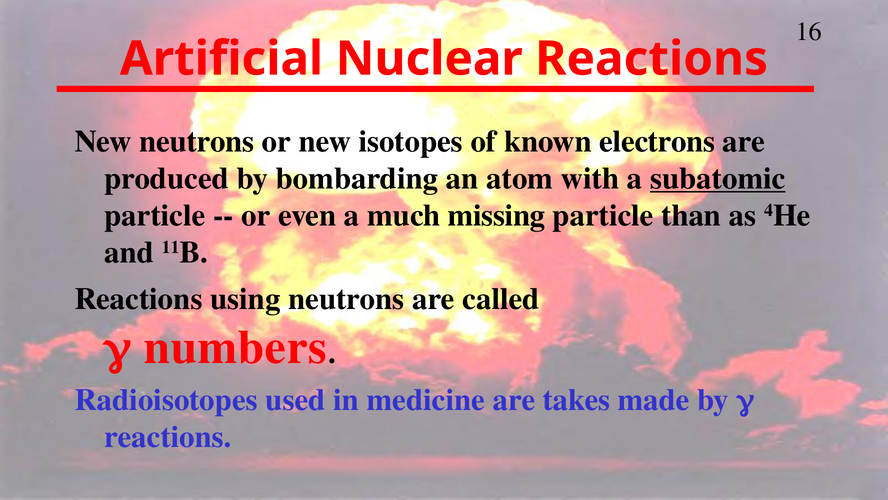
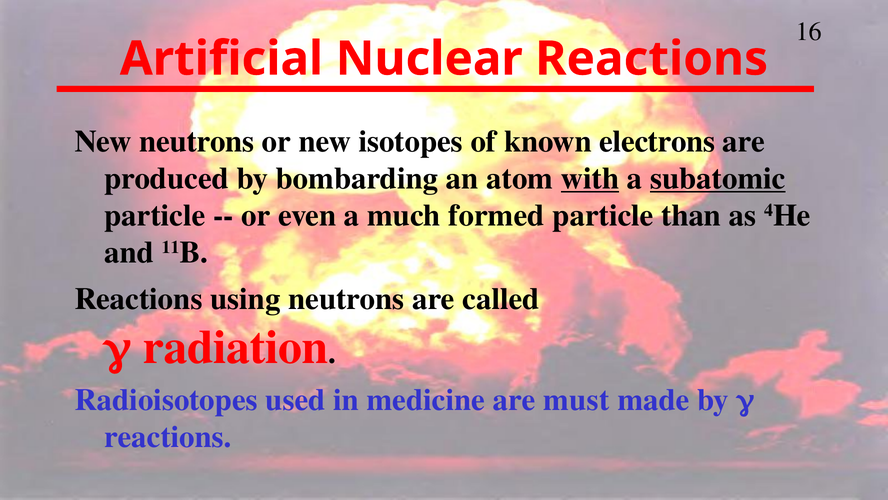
with underline: none -> present
missing: missing -> formed
numbers: numbers -> radiation
takes: takes -> must
